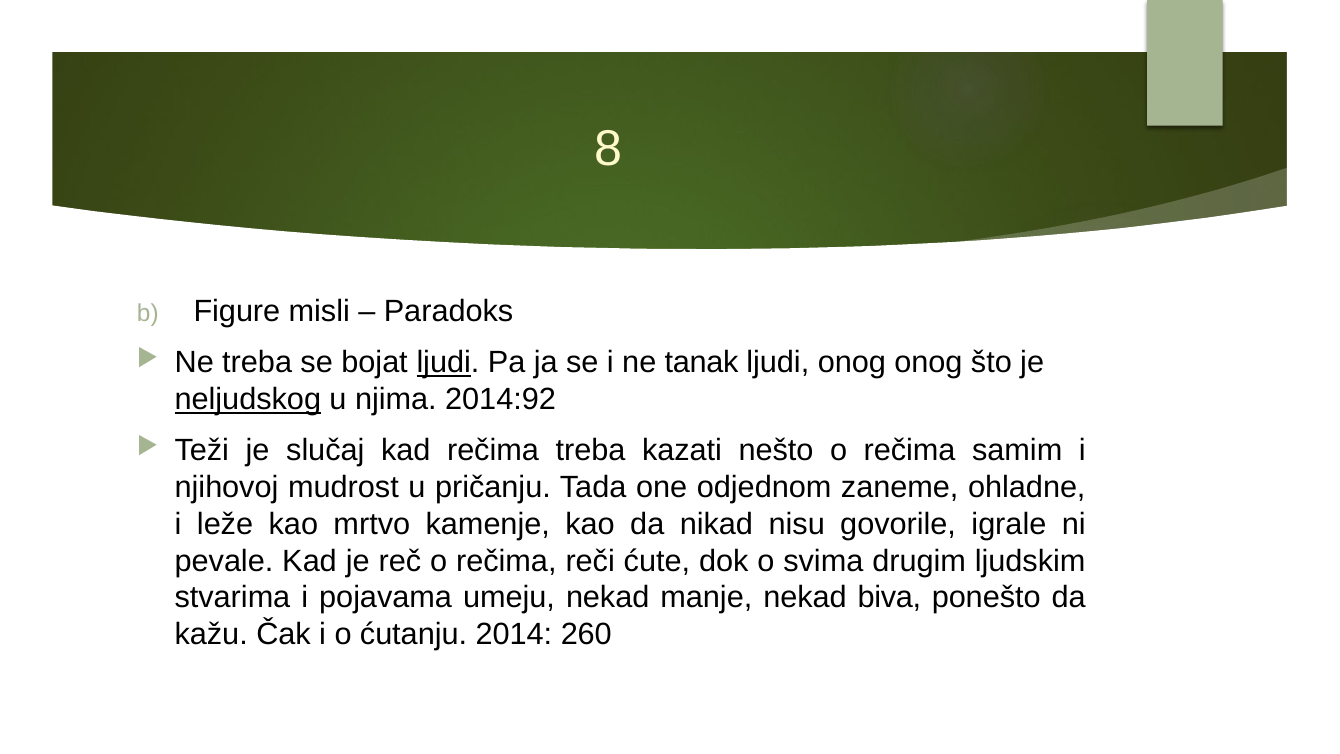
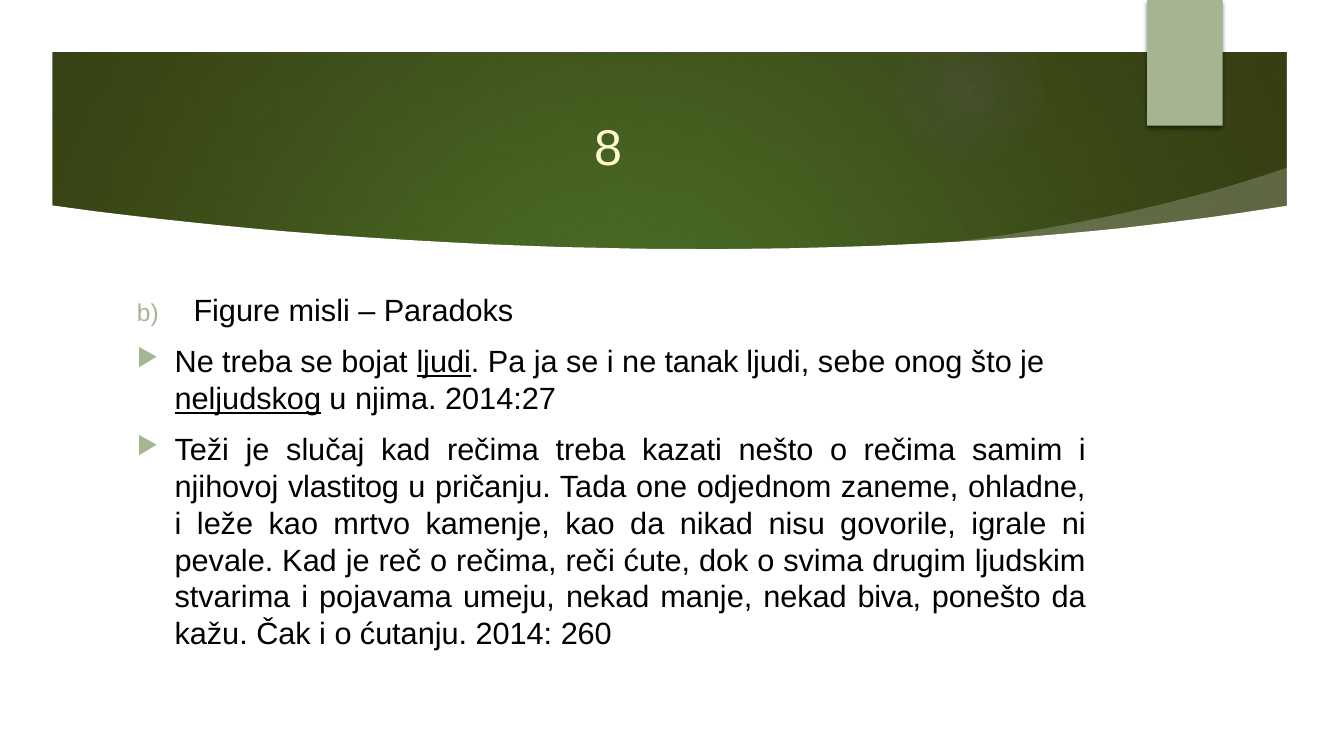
ljudi onog: onog -> sebe
2014:92: 2014:92 -> 2014:27
mudrost: mudrost -> vlastitog
